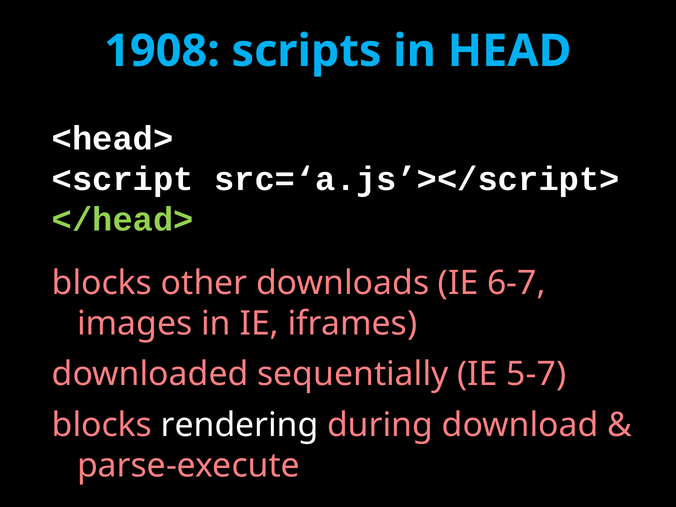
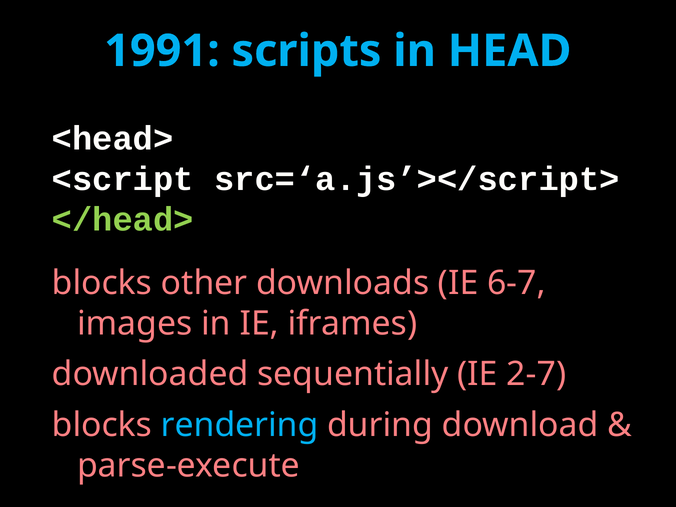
1908: 1908 -> 1991
5-7: 5-7 -> 2-7
rendering colour: white -> light blue
